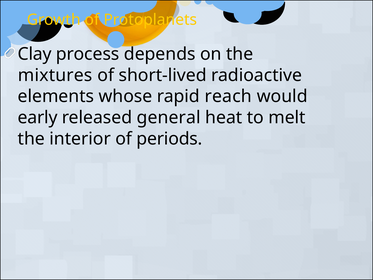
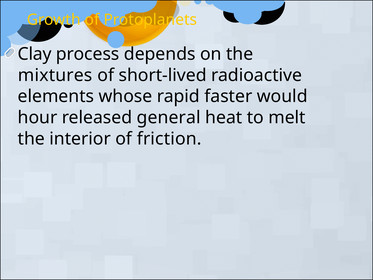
reach: reach -> faster
early: early -> hour
periods: periods -> friction
